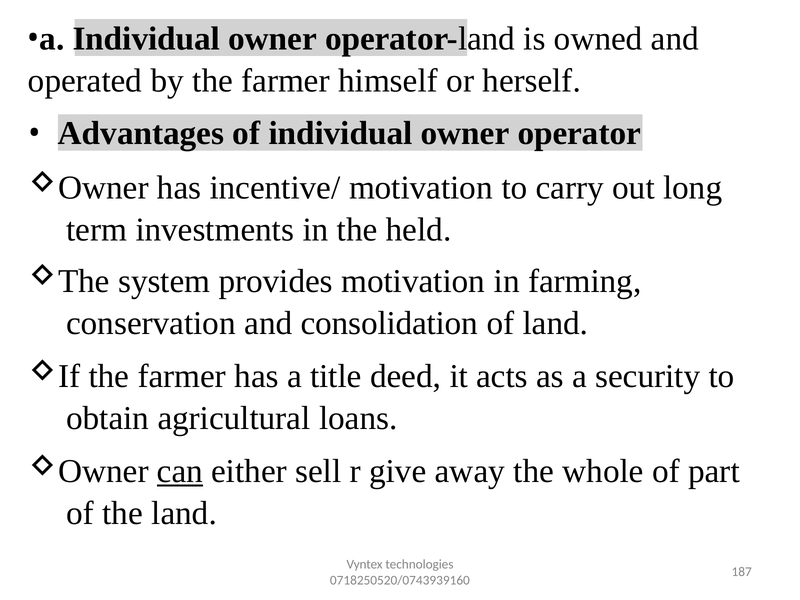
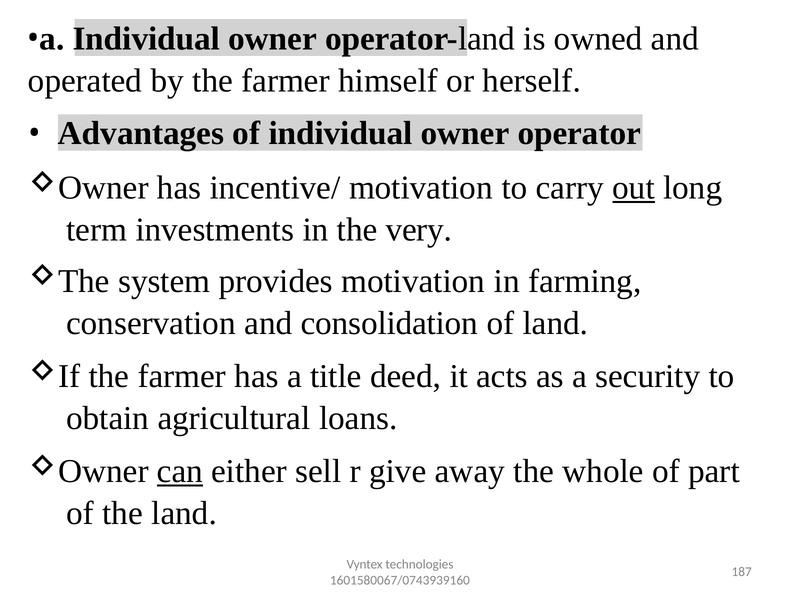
out underline: none -> present
held: held -> very
0718250520/0743939160: 0718250520/0743939160 -> 1601580067/0743939160
